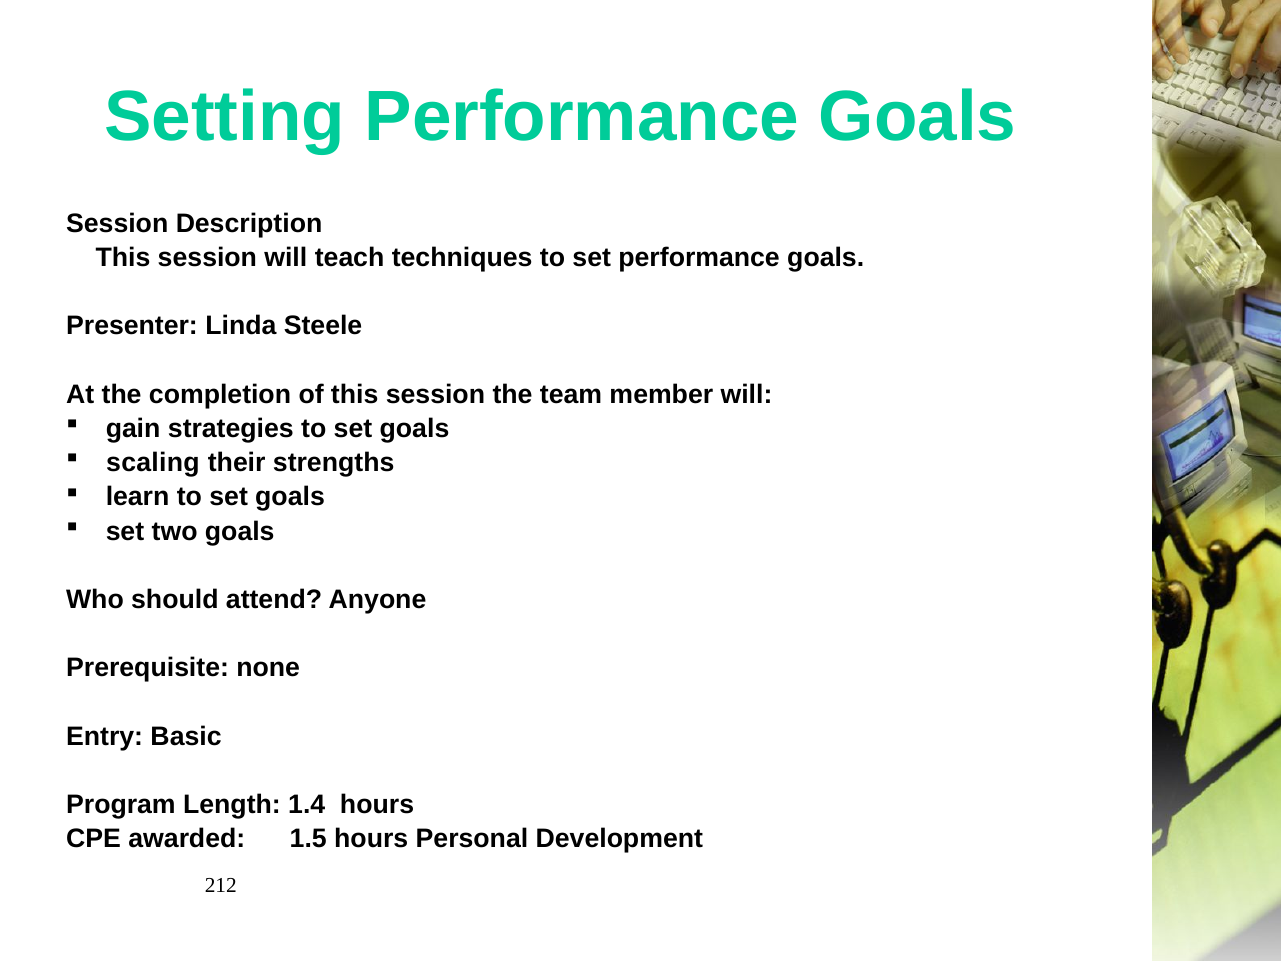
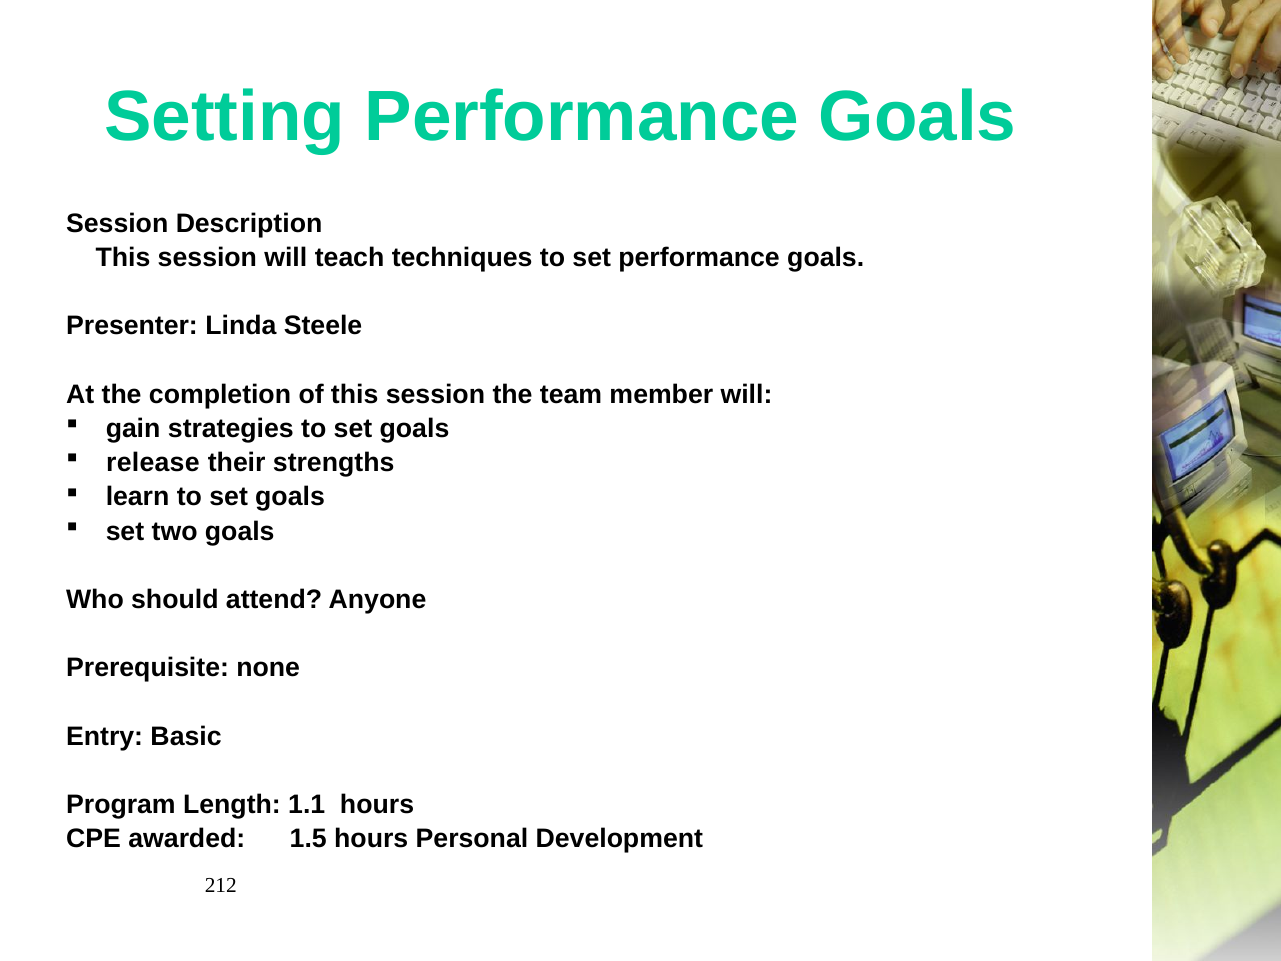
scaling: scaling -> release
1.4: 1.4 -> 1.1
